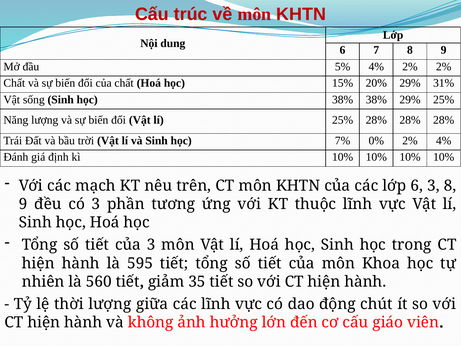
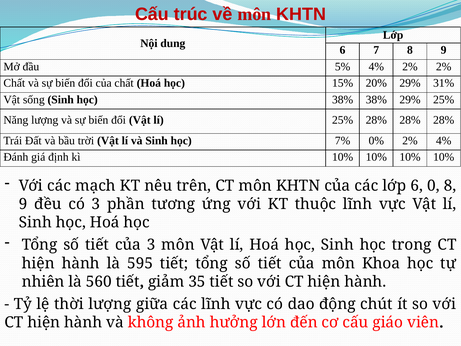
6 3: 3 -> 0
